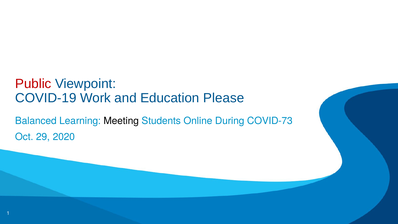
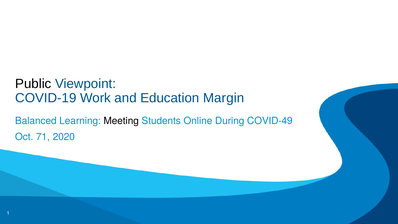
Public colour: red -> black
Please: Please -> Margin
COVID-73: COVID-73 -> COVID-49
29: 29 -> 71
